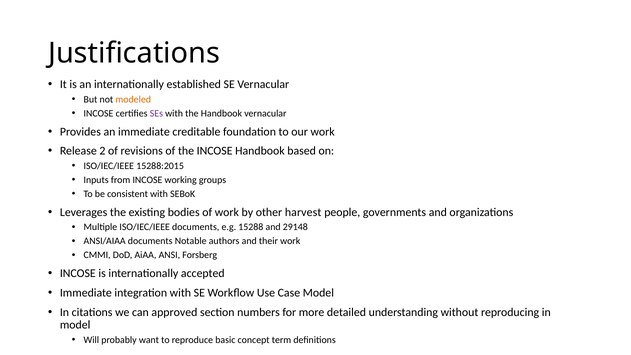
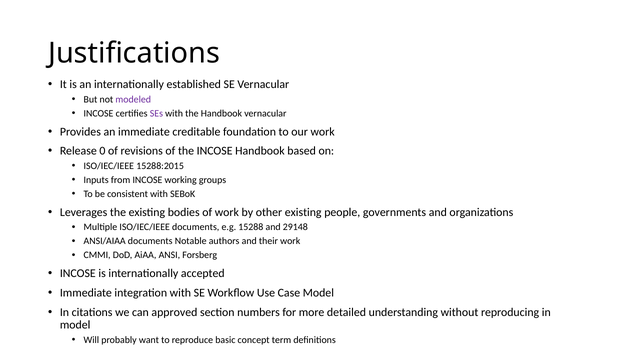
modeled colour: orange -> purple
2: 2 -> 0
other harvest: harvest -> existing
